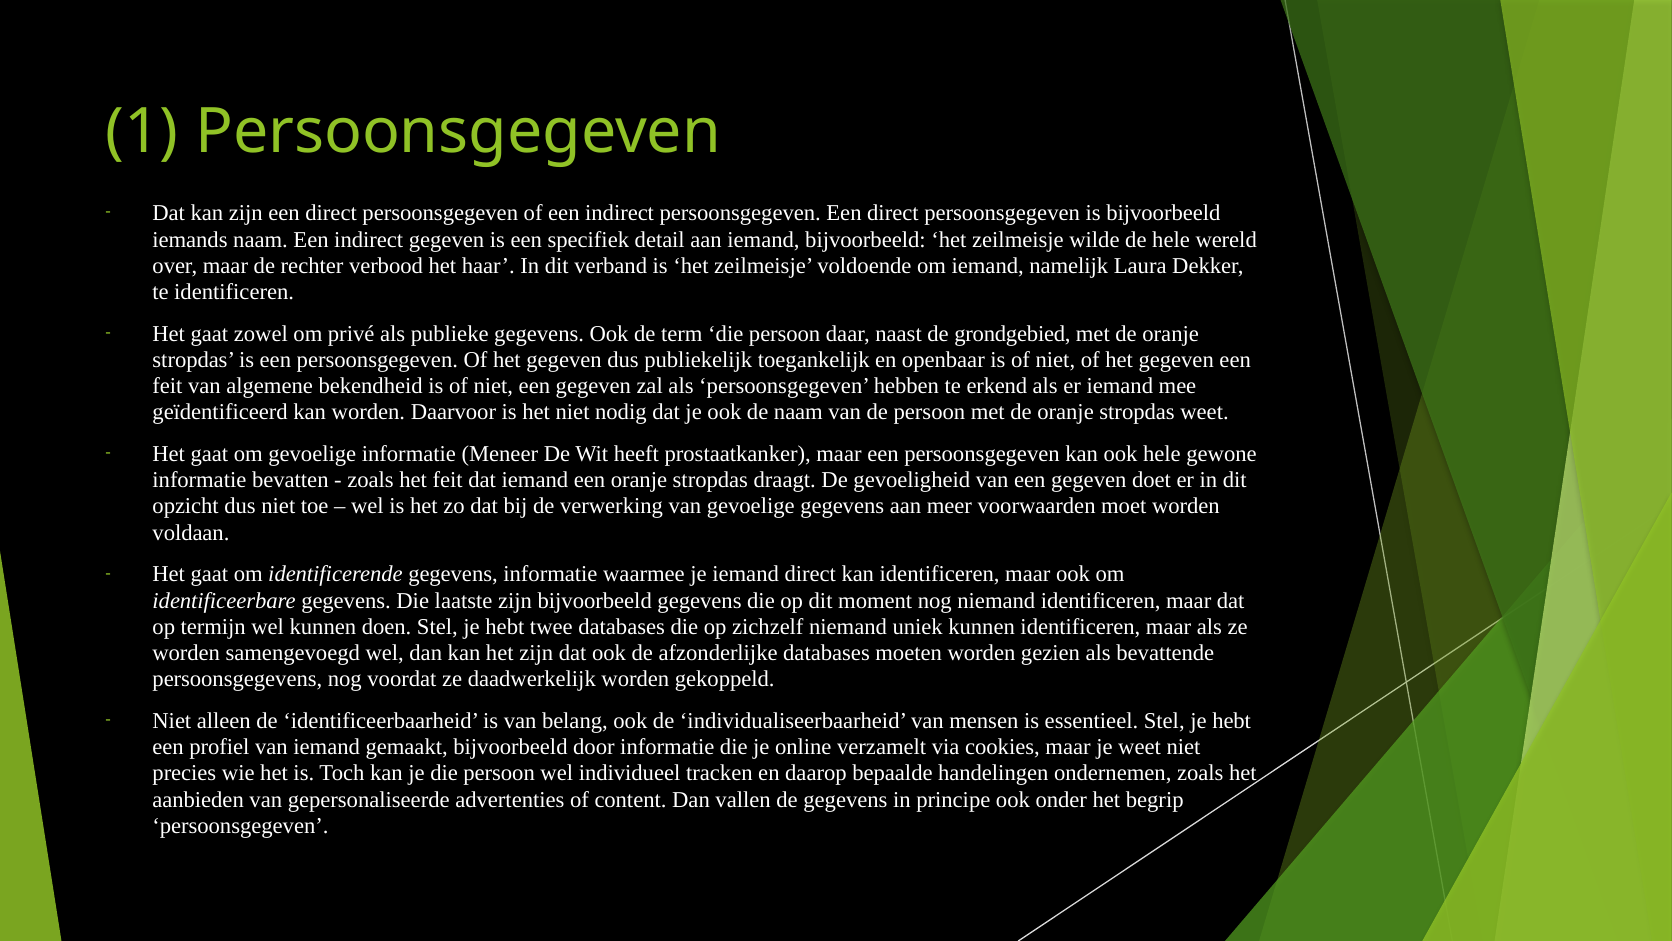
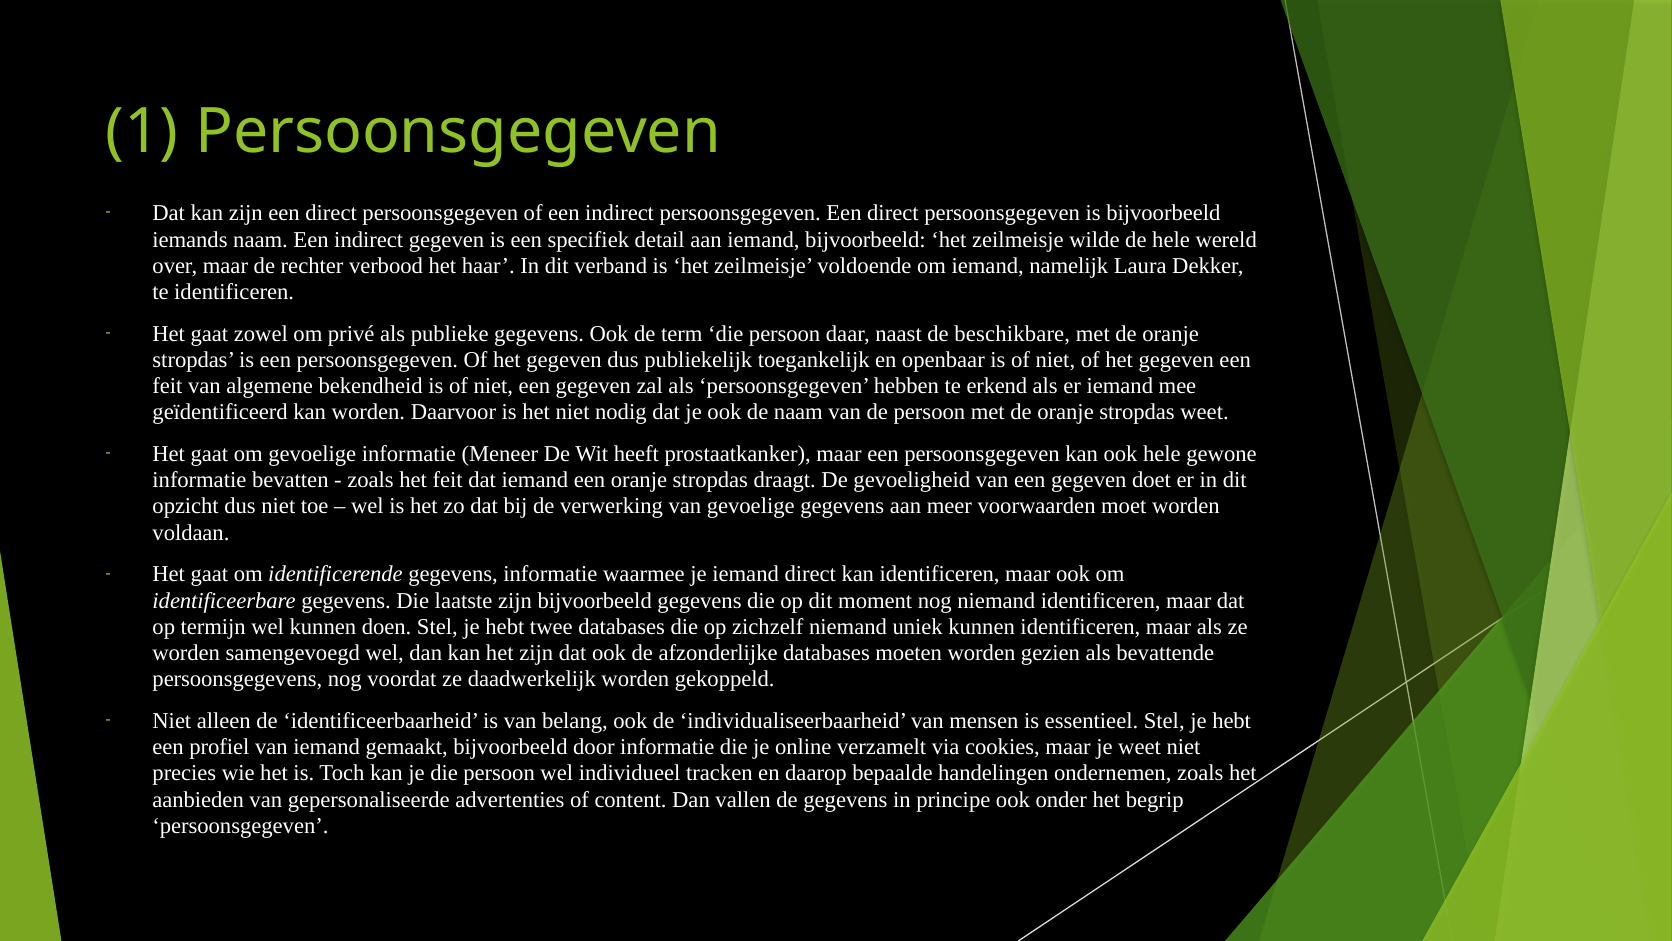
grondgebied: grondgebied -> beschikbare
